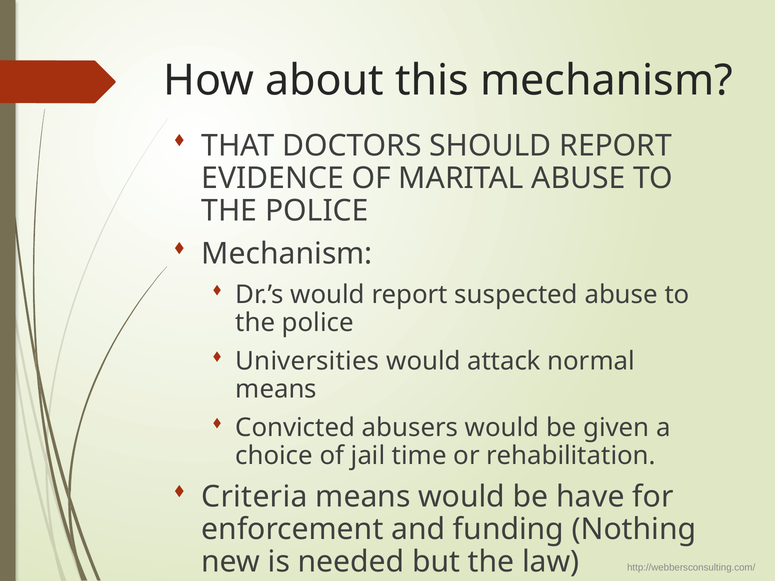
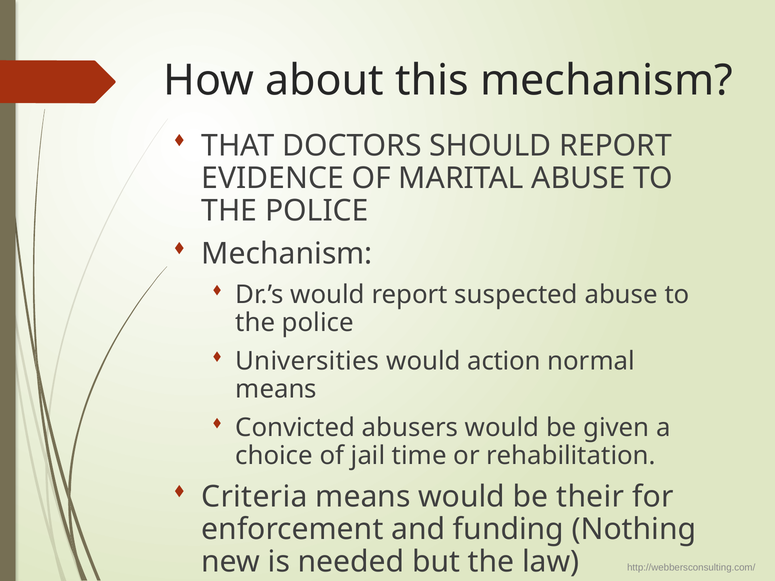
attack: attack -> action
have: have -> their
